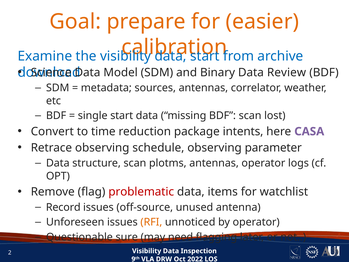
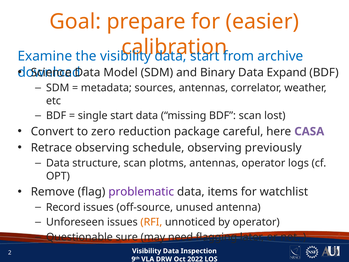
Review: Review -> Expand
time: time -> zero
intents: intents -> careful
parameter: parameter -> previously
problematic colour: red -> purple
